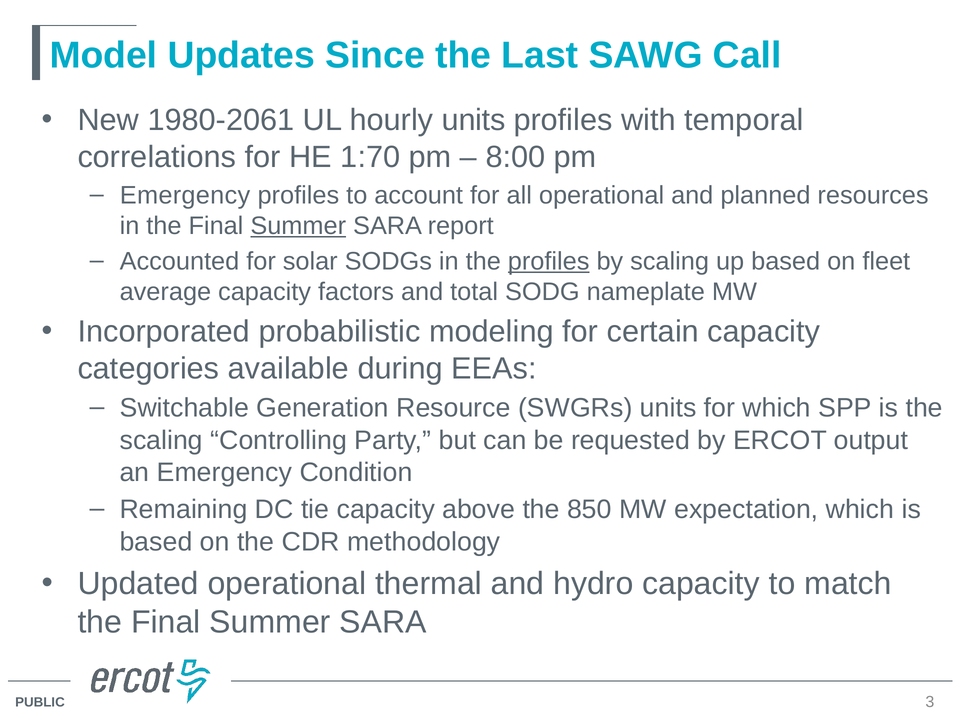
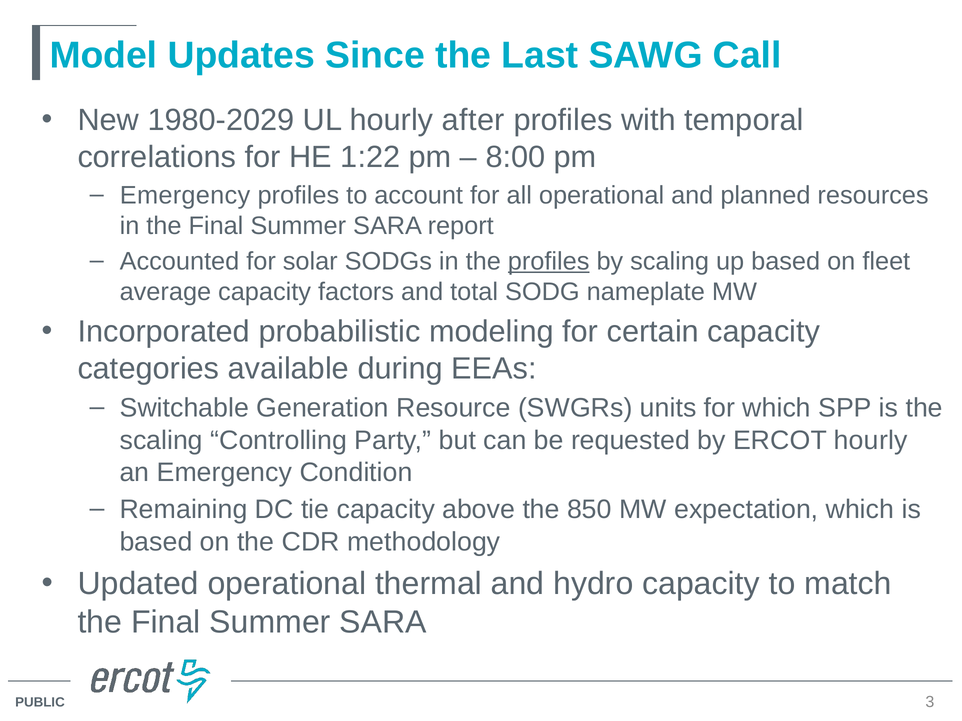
1980-2061: 1980-2061 -> 1980-2029
hourly units: units -> after
1:70: 1:70 -> 1:22
Summer at (298, 226) underline: present -> none
ERCOT output: output -> hourly
